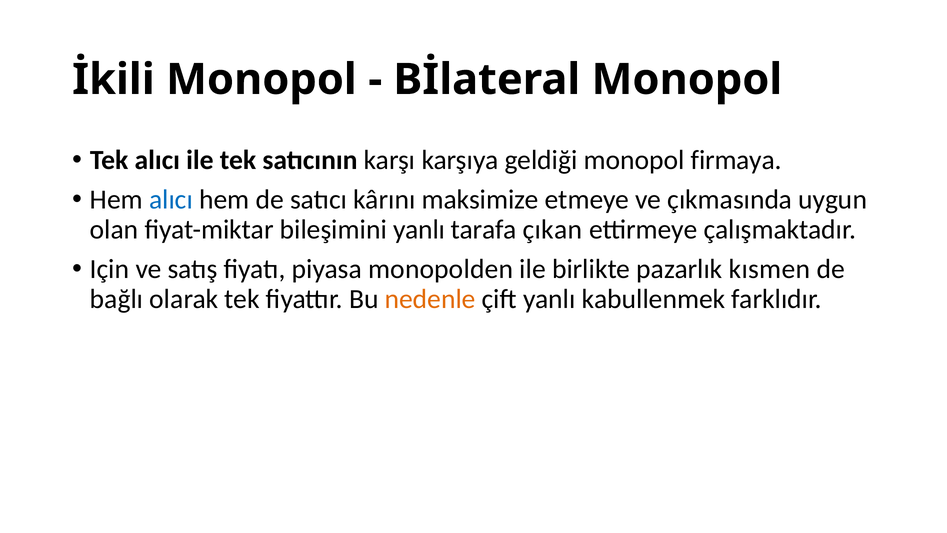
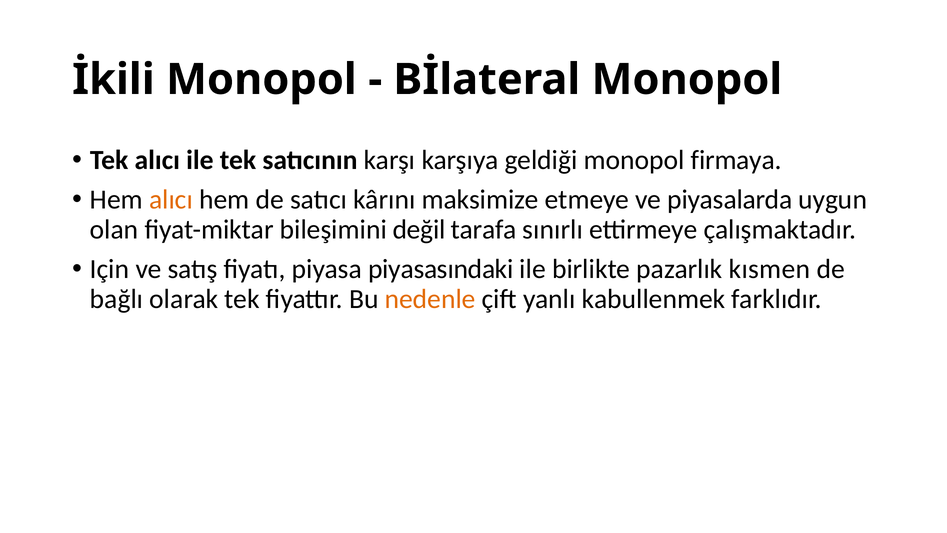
alıcı at (171, 200) colour: blue -> orange
çıkmasında: çıkmasında -> piyasalarda
bileşimini yanlı: yanlı -> değil
çıkan: çıkan -> sınırlı
monopolden: monopolden -> piyasasındaki
